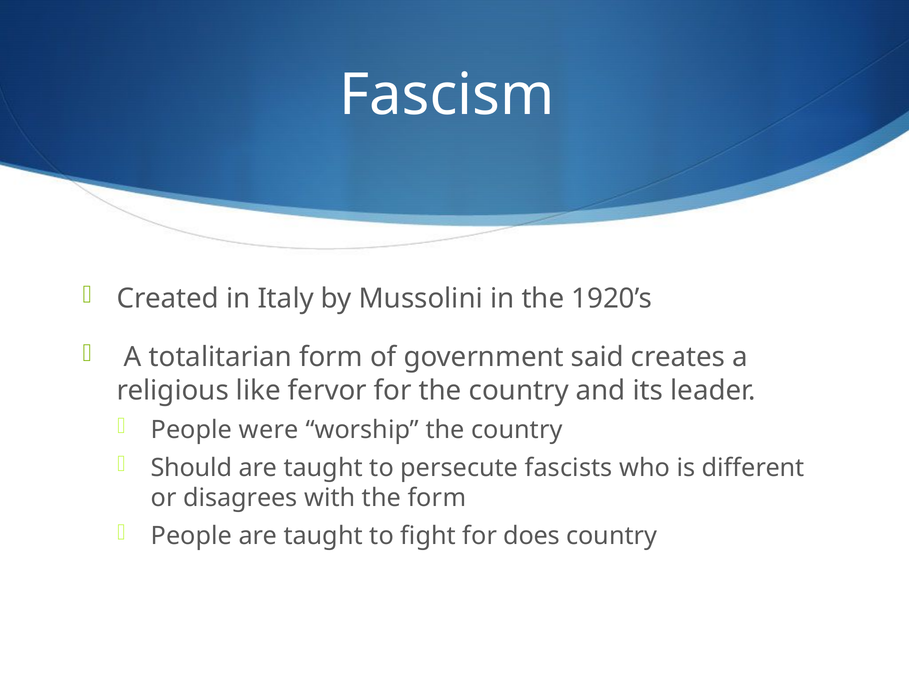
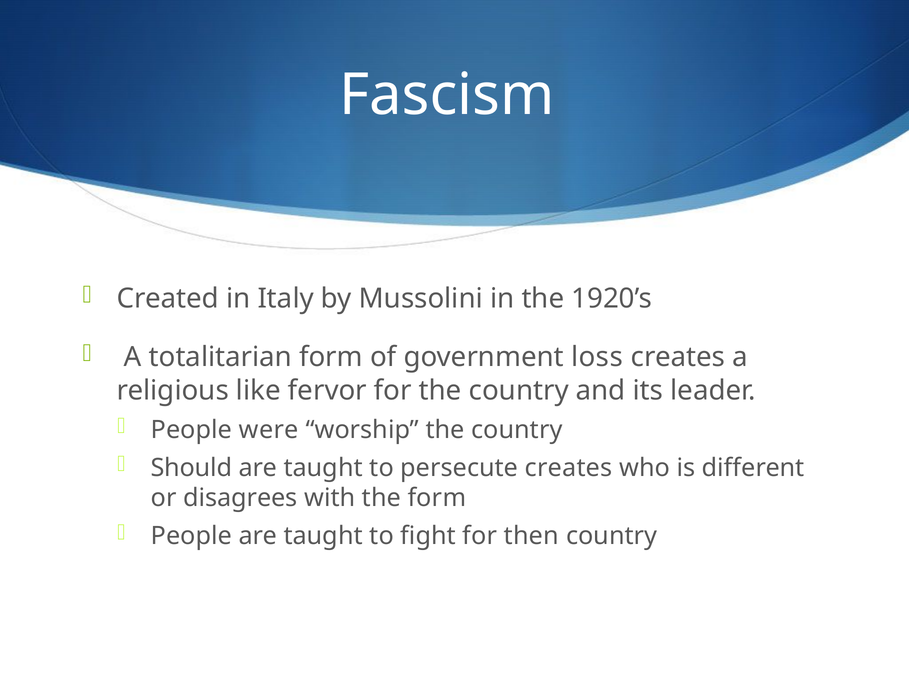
said: said -> loss
persecute fascists: fascists -> creates
does: does -> then
